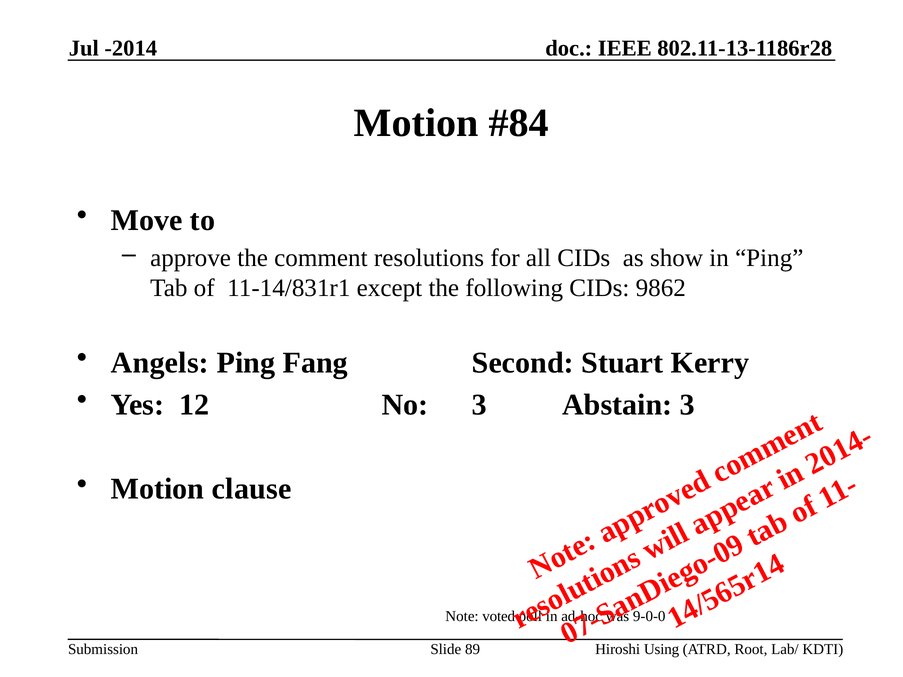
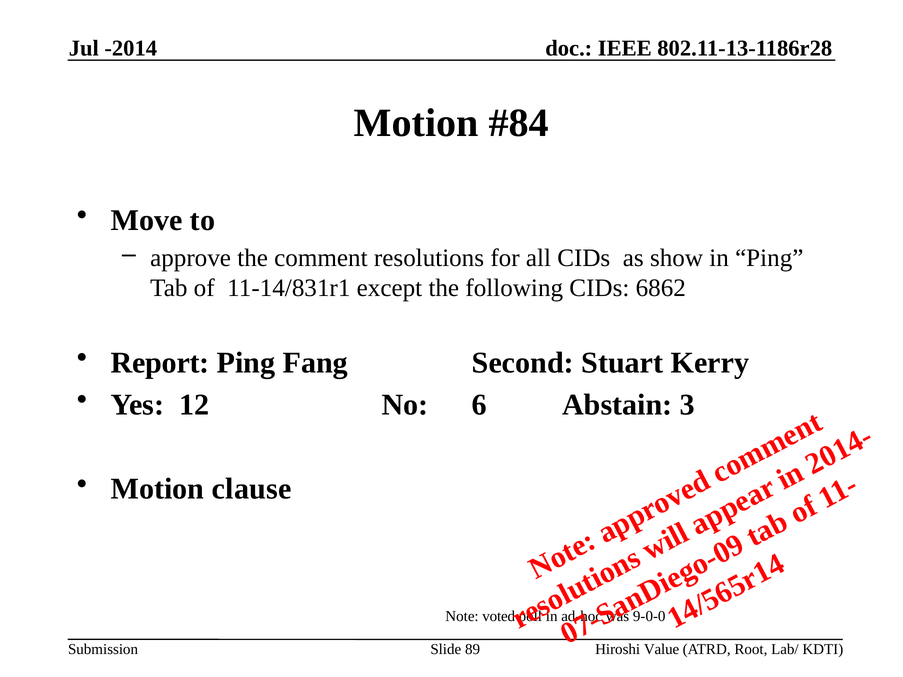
9862: 9862 -> 6862
Angels: Angels -> Report
No 3: 3 -> 6
Using: Using -> Value
